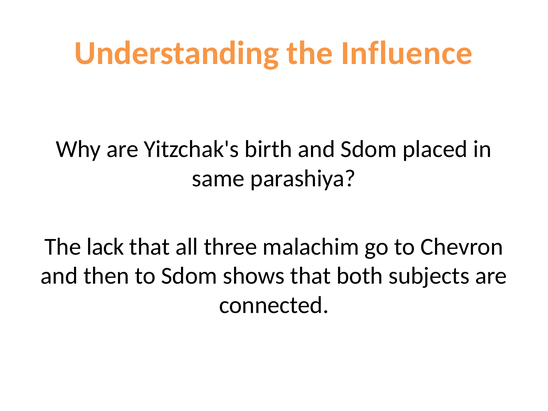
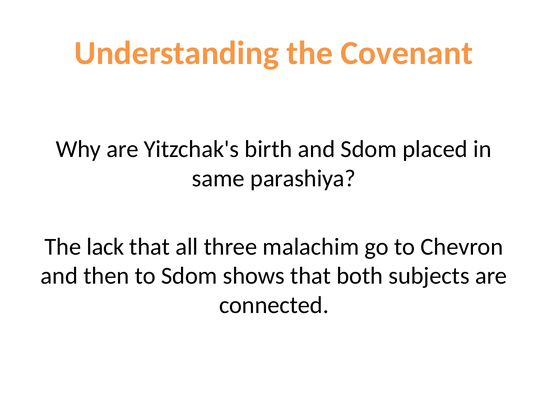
Influence: Influence -> Covenant
